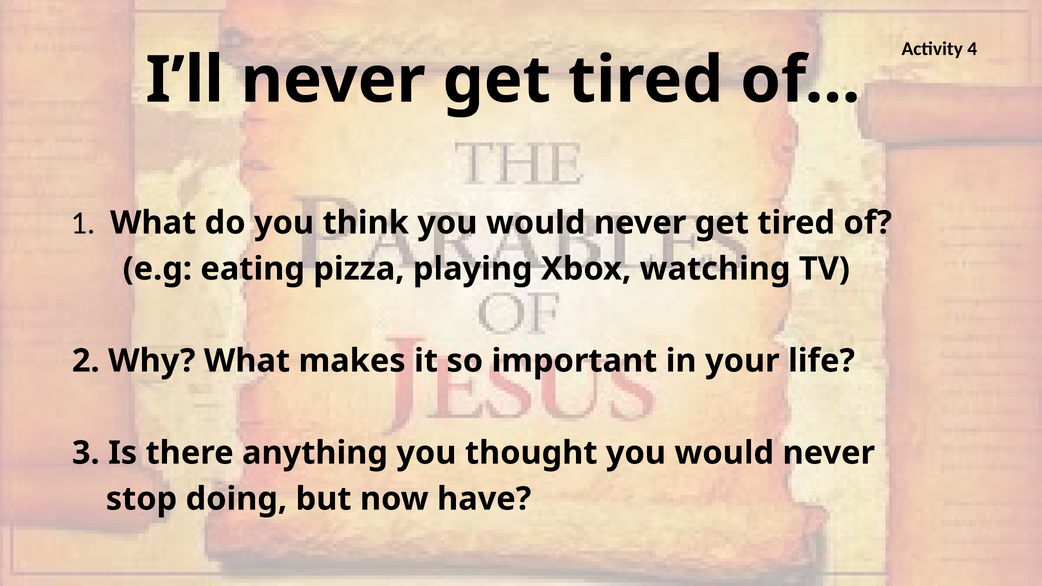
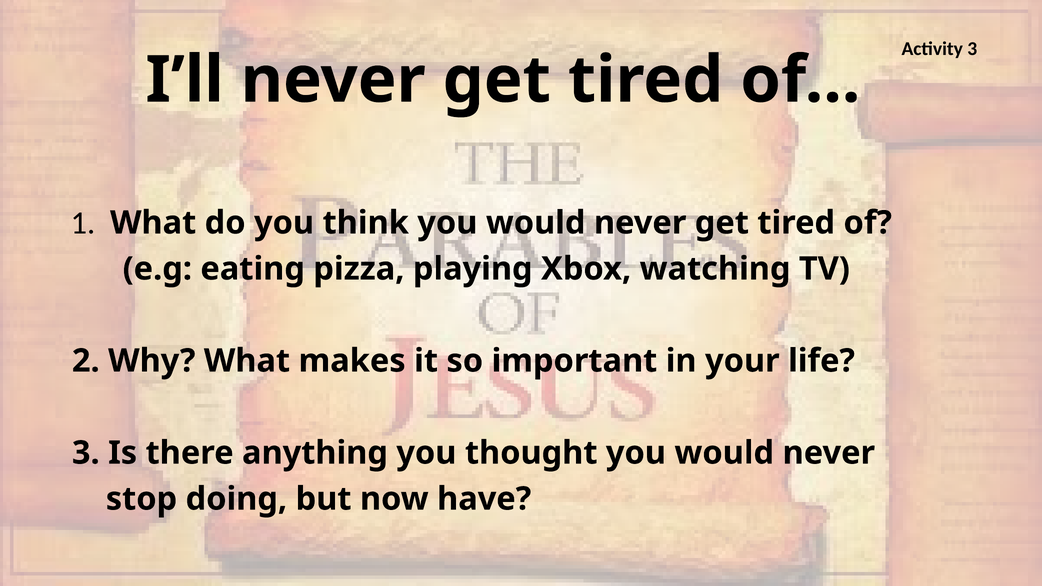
Activity 4: 4 -> 3
